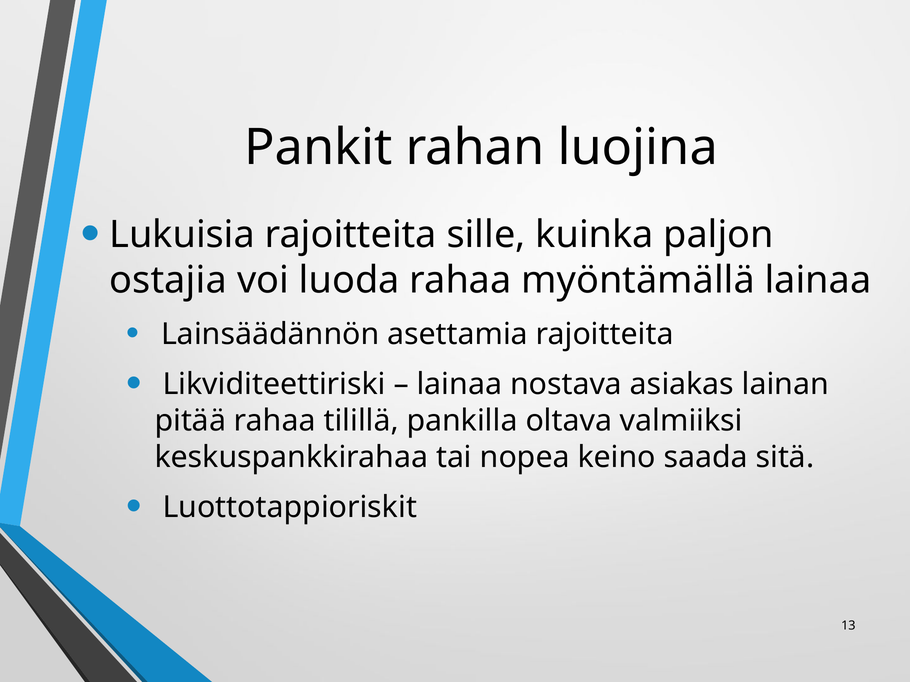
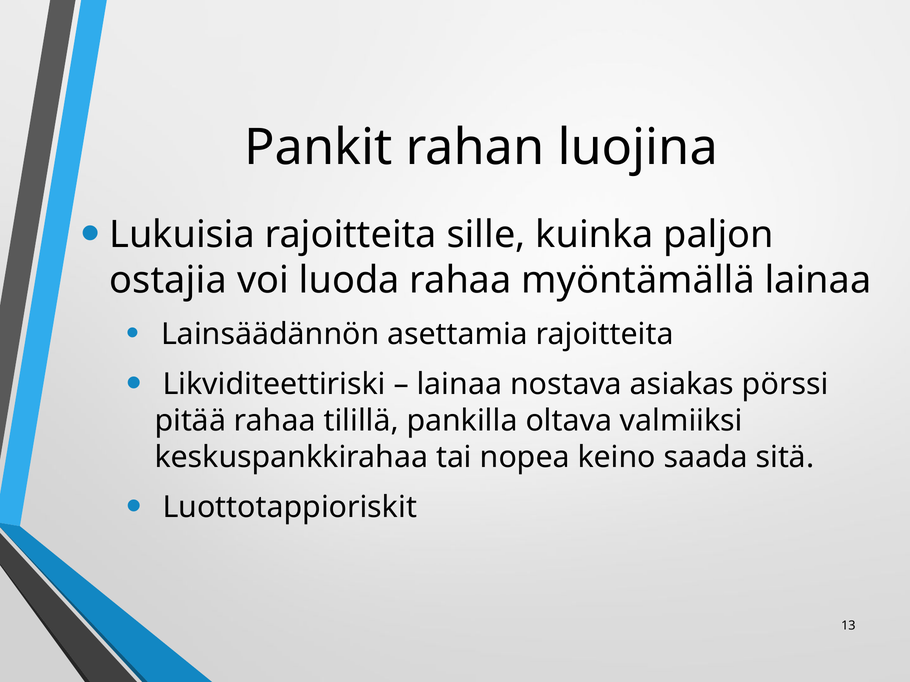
lainan: lainan -> pörssi
